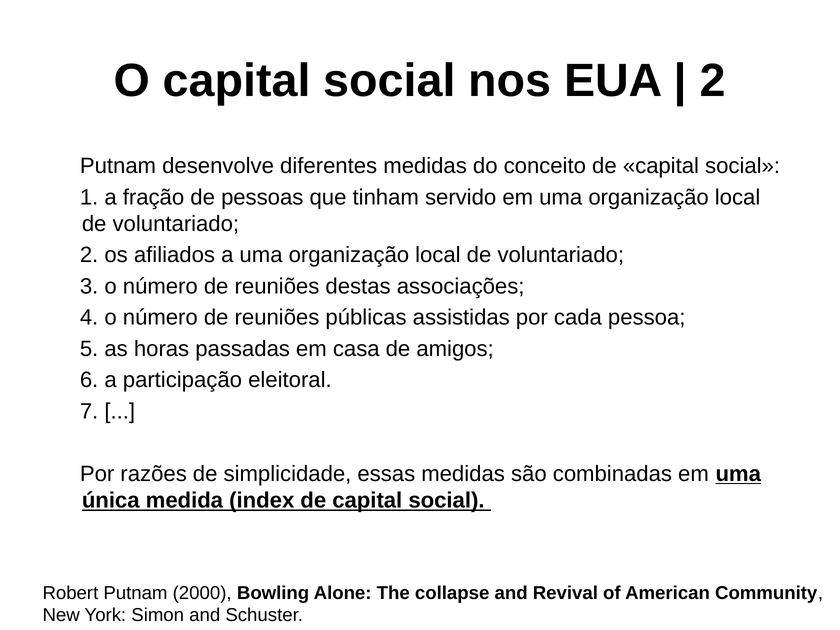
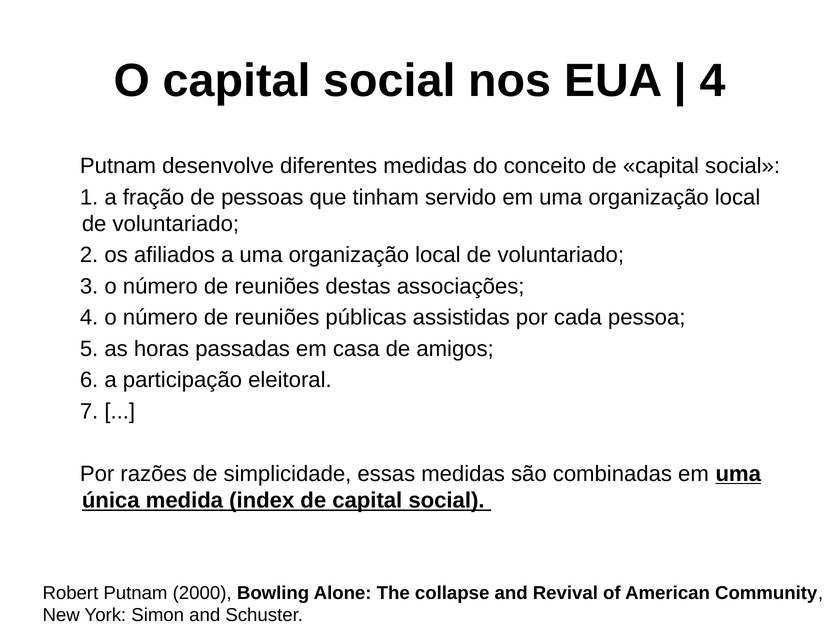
2 at (713, 81): 2 -> 4
